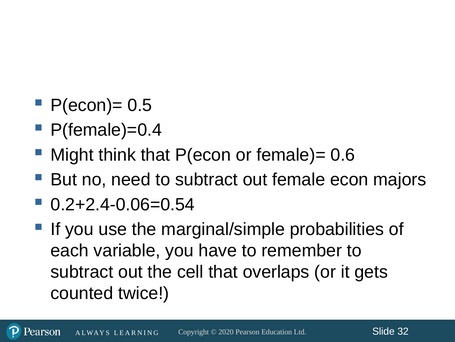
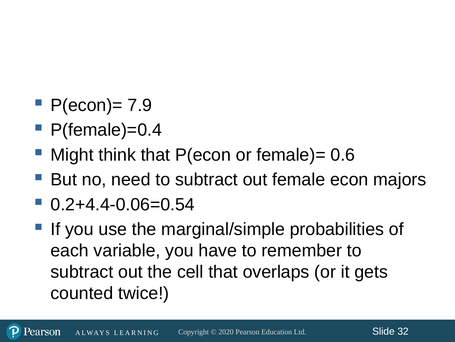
0.5: 0.5 -> 7.9
0.2+2.4-0.06=0.54: 0.2+2.4-0.06=0.54 -> 0.2+4.4-0.06=0.54
